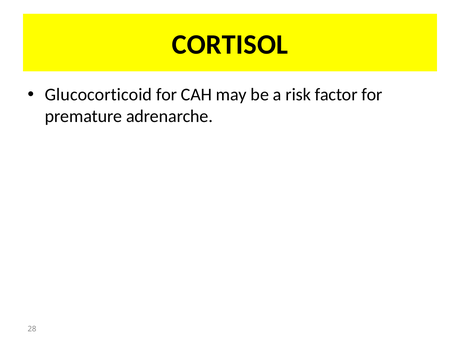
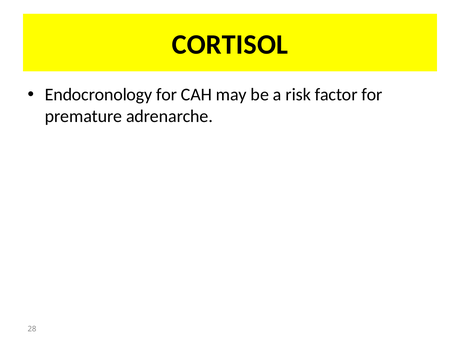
Glucocorticoid: Glucocorticoid -> Endocronology
